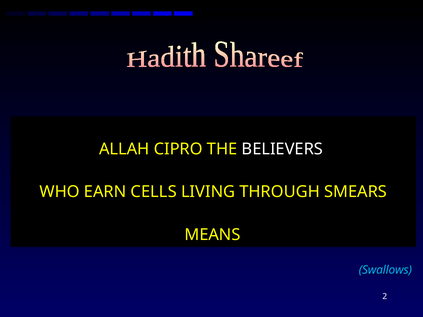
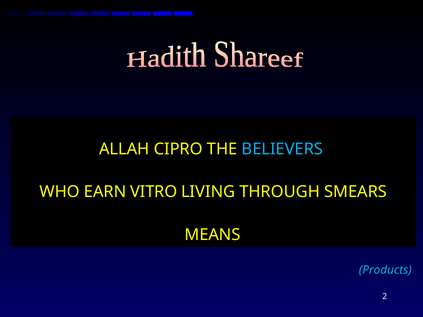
BELIEVERS colour: white -> light blue
CELLS: CELLS -> VITRO
Swallows: Swallows -> Products
